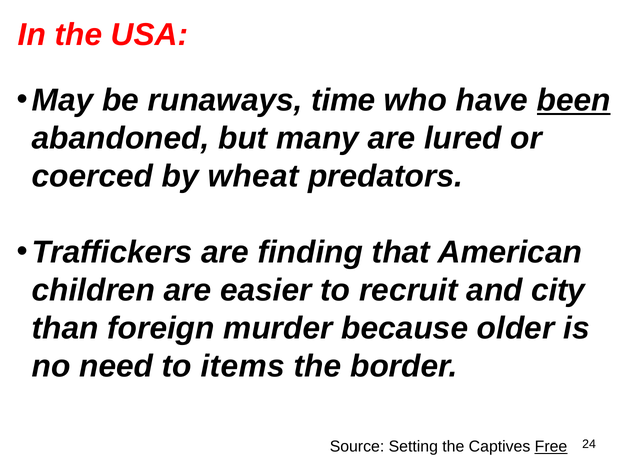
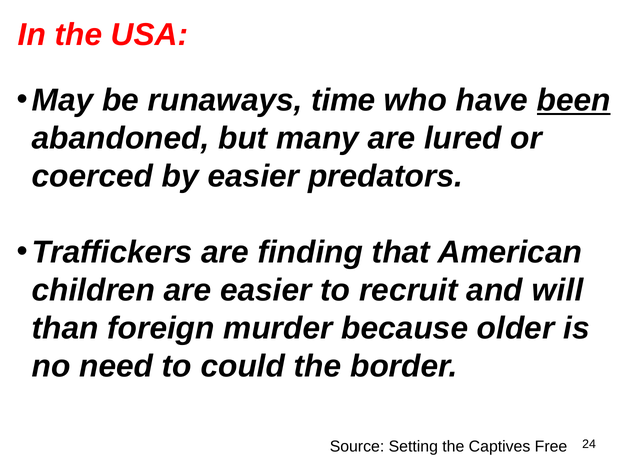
by wheat: wheat -> easier
city: city -> will
items: items -> could
Free underline: present -> none
